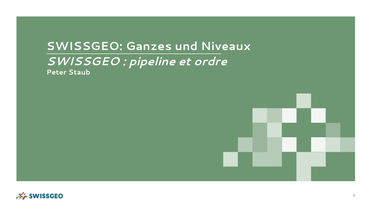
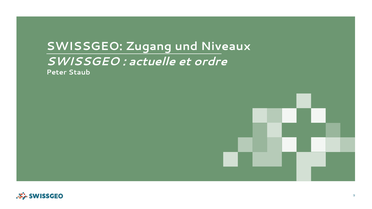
Ganzes: Ganzes -> Zugang
pipeline: pipeline -> actuelle
